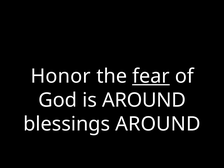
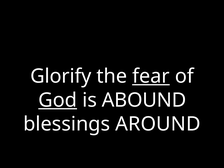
Honor: Honor -> Glorify
God underline: none -> present
is AROUND: AROUND -> ABOUND
